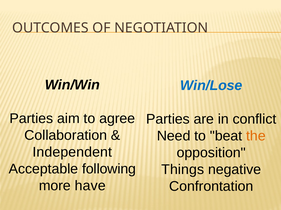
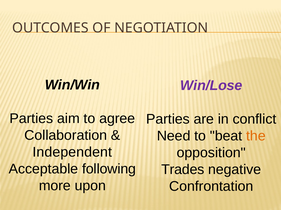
Win/Lose colour: blue -> purple
Things: Things -> Trades
have: have -> upon
